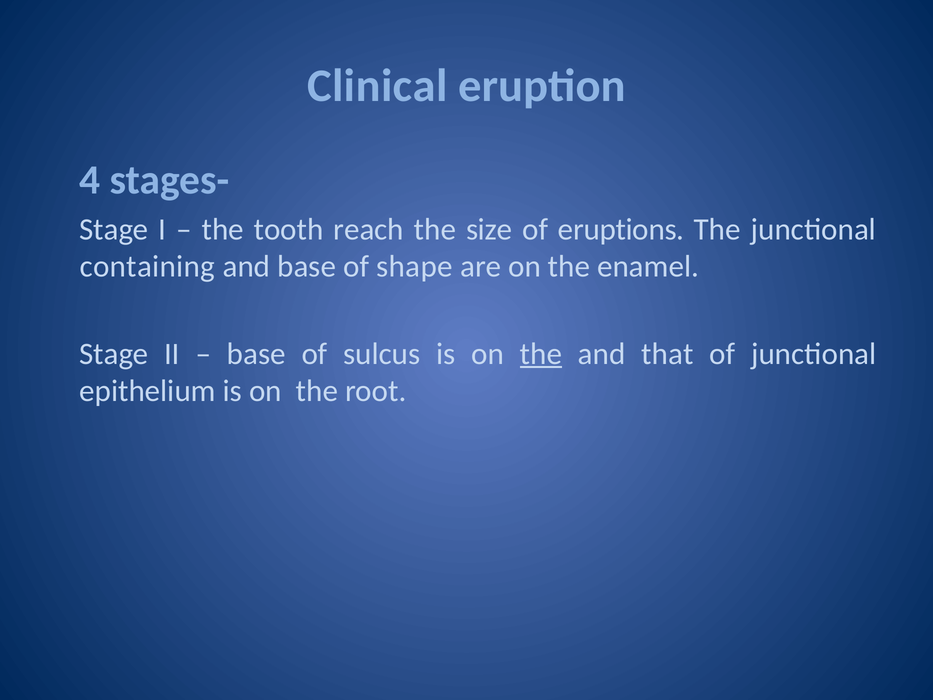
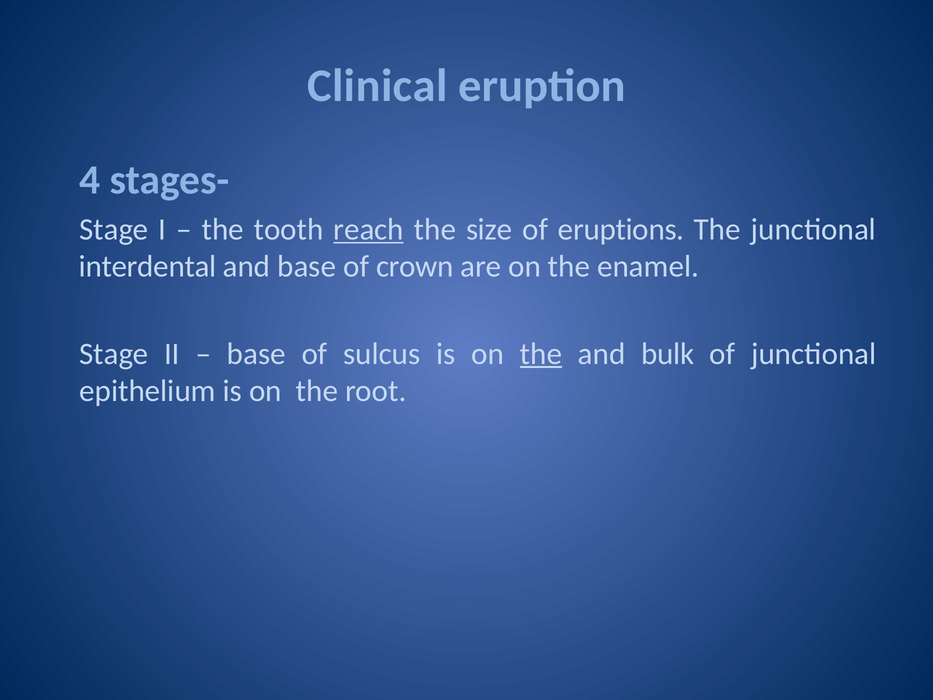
reach underline: none -> present
containing: containing -> interdental
shape: shape -> crown
that: that -> bulk
